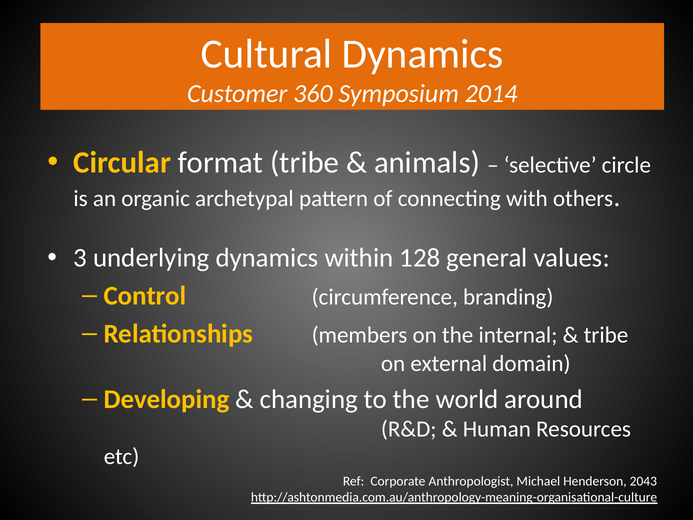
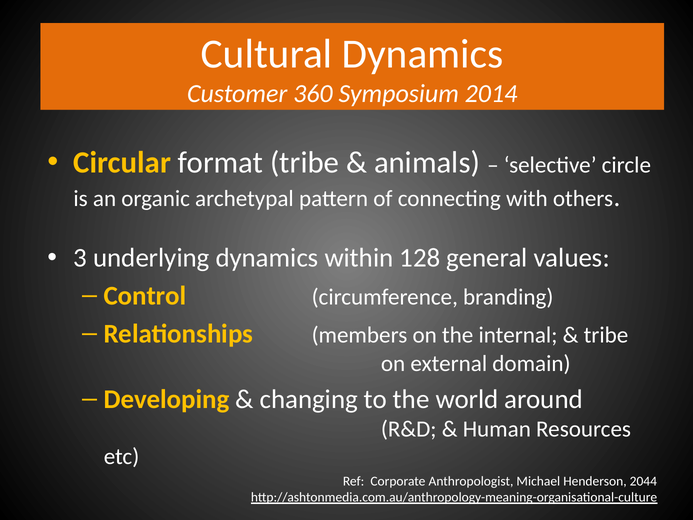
2043: 2043 -> 2044
